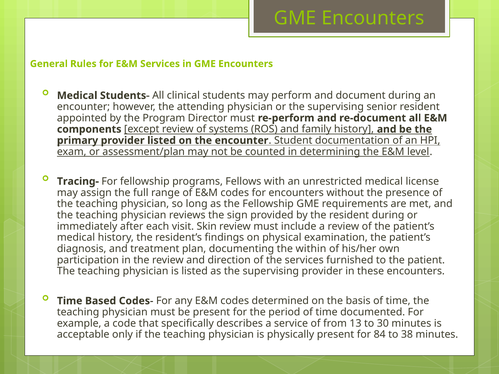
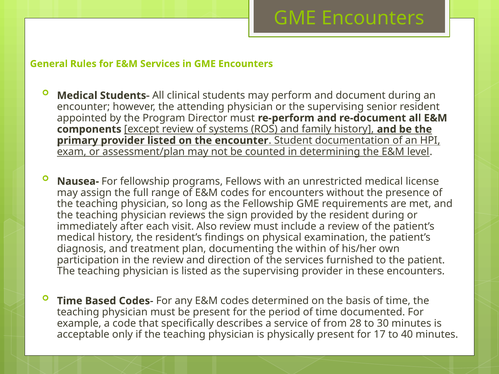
Tracing-: Tracing- -> Nausea-
Skin: Skin -> Also
13: 13 -> 28
84: 84 -> 17
38: 38 -> 40
